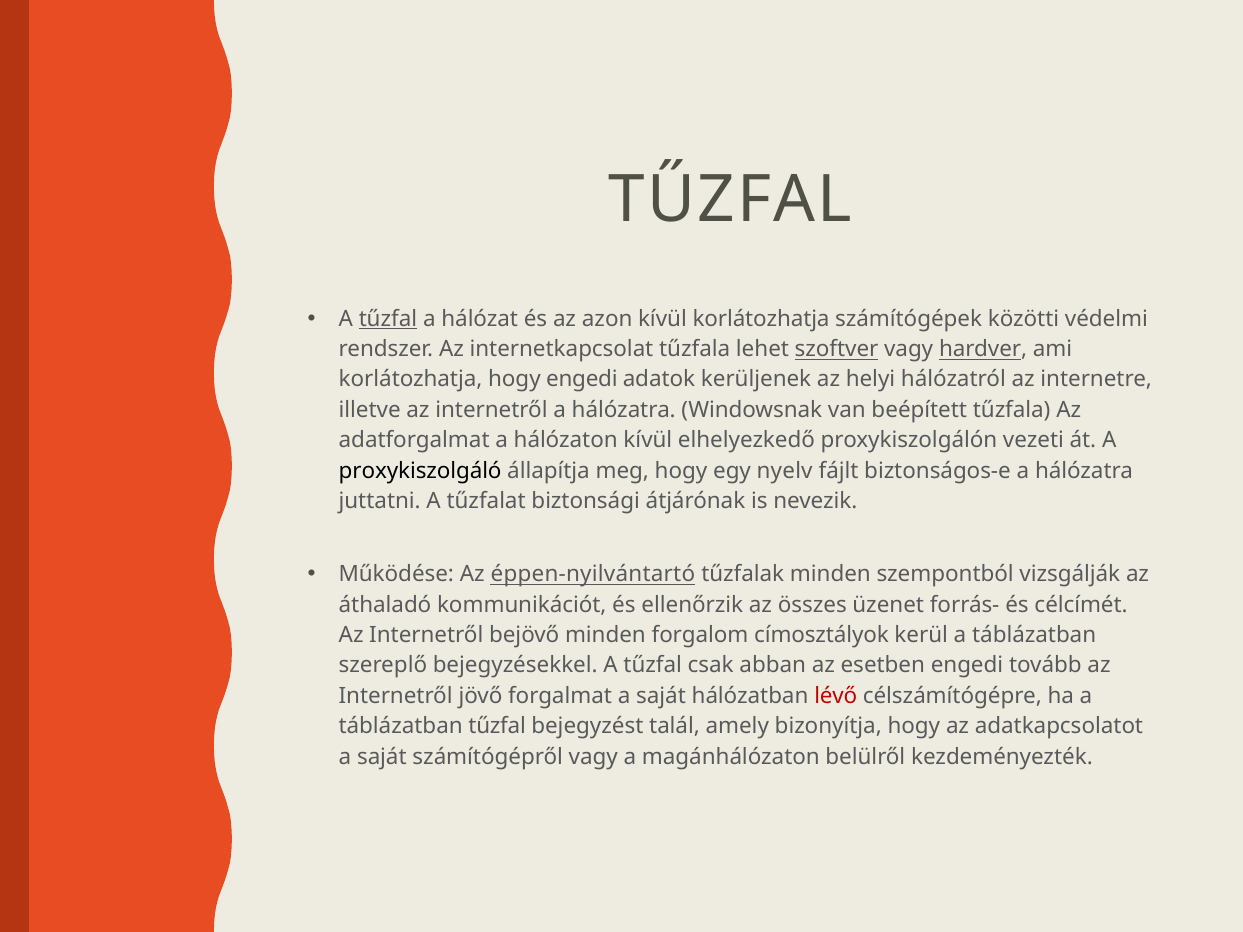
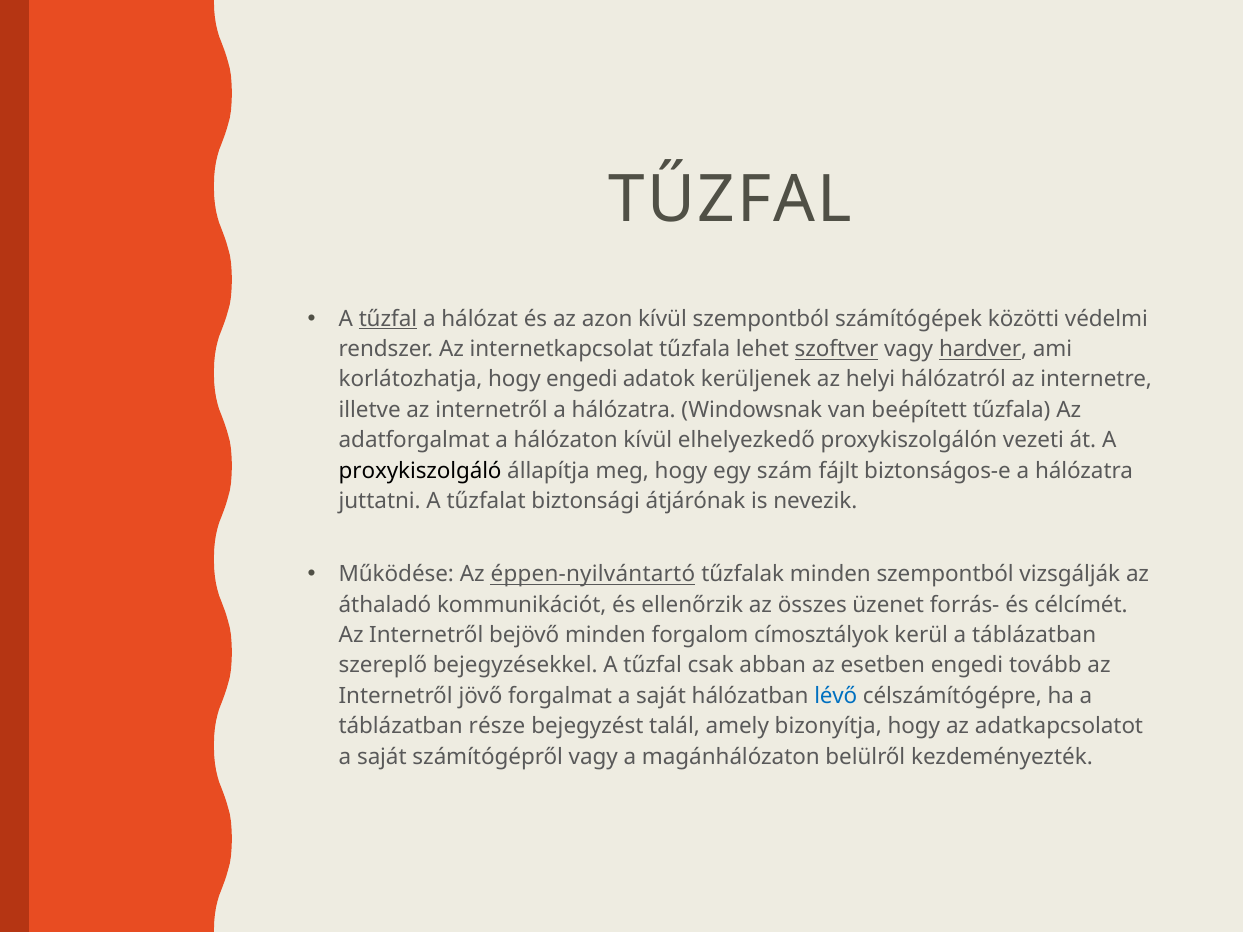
kívül korlátozhatja: korlátozhatja -> szempontból
nyelv: nyelv -> szám
lévő colour: red -> blue
táblázatban tűzfal: tűzfal -> része
